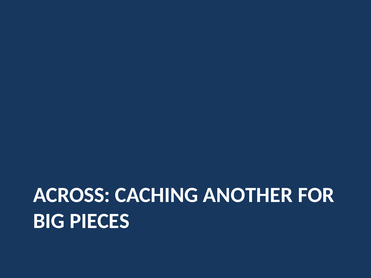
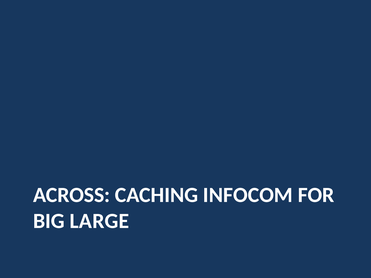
ANOTHER: ANOTHER -> INFOCOM
PIECES: PIECES -> LARGE
